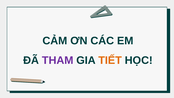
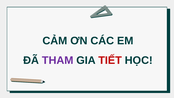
TIẾT colour: orange -> red
